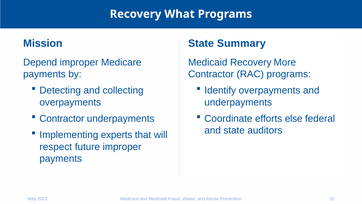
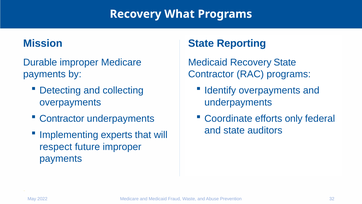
Summary: Summary -> Reporting
Depend: Depend -> Durable
Recovery More: More -> State
else: else -> only
